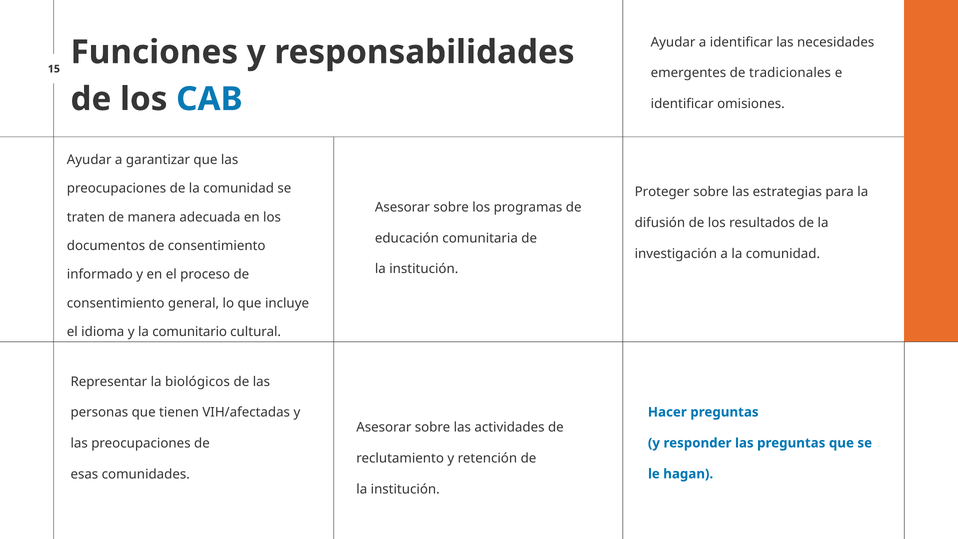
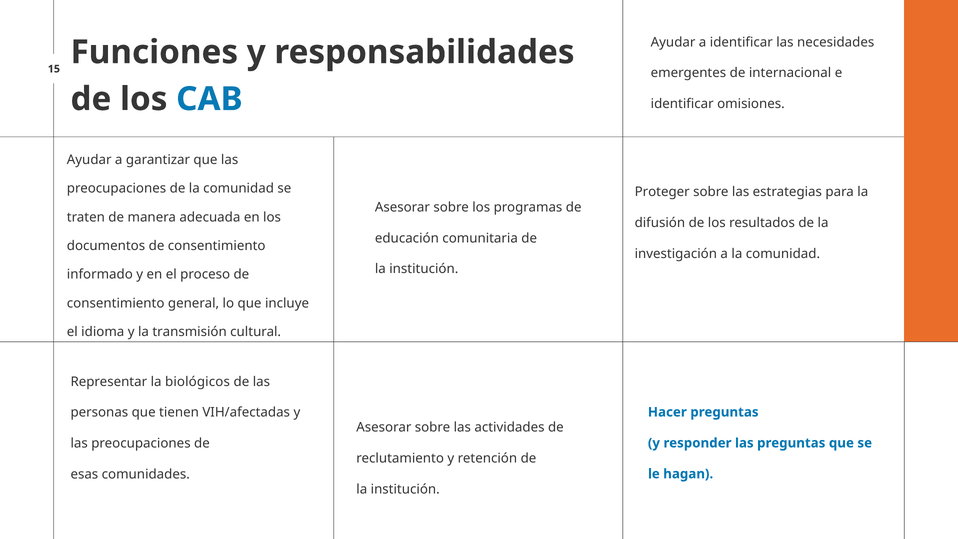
tradicionales: tradicionales -> internacional
comunitario: comunitario -> transmisión
